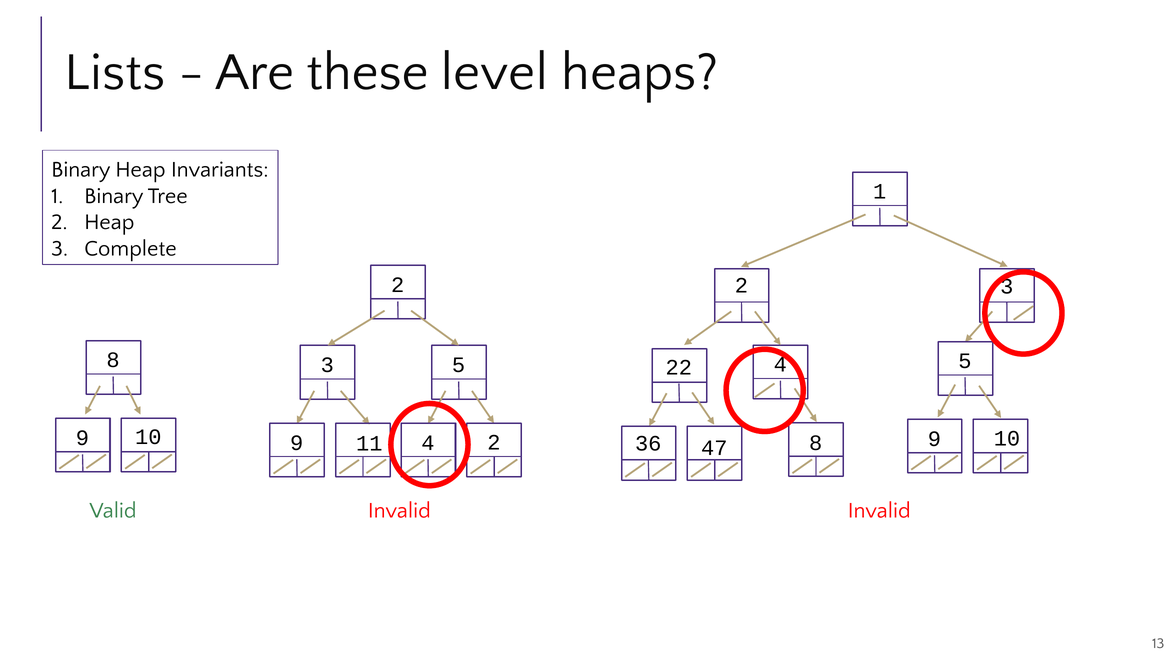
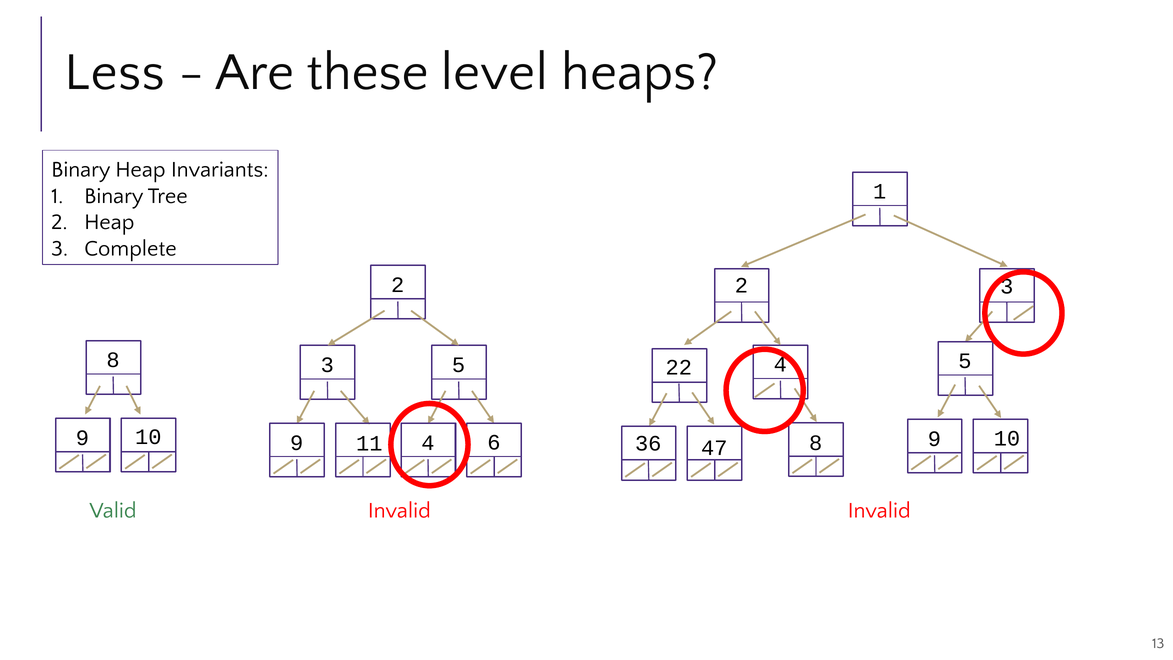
Lists: Lists -> Less
4 2: 2 -> 6
